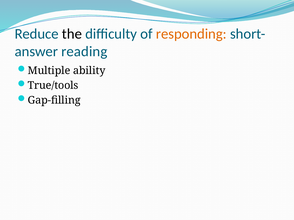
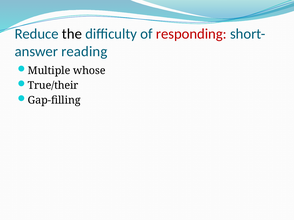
responding colour: orange -> red
ability: ability -> whose
True/tools: True/tools -> True/their
